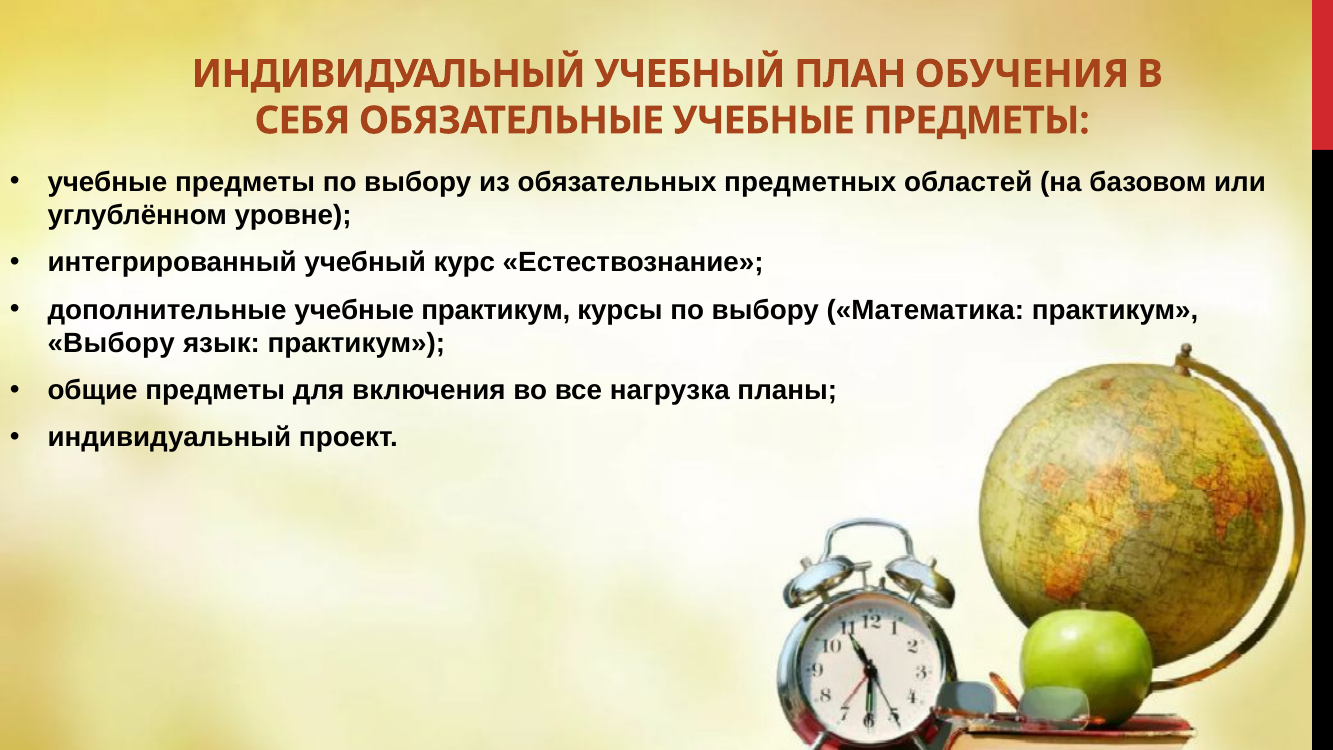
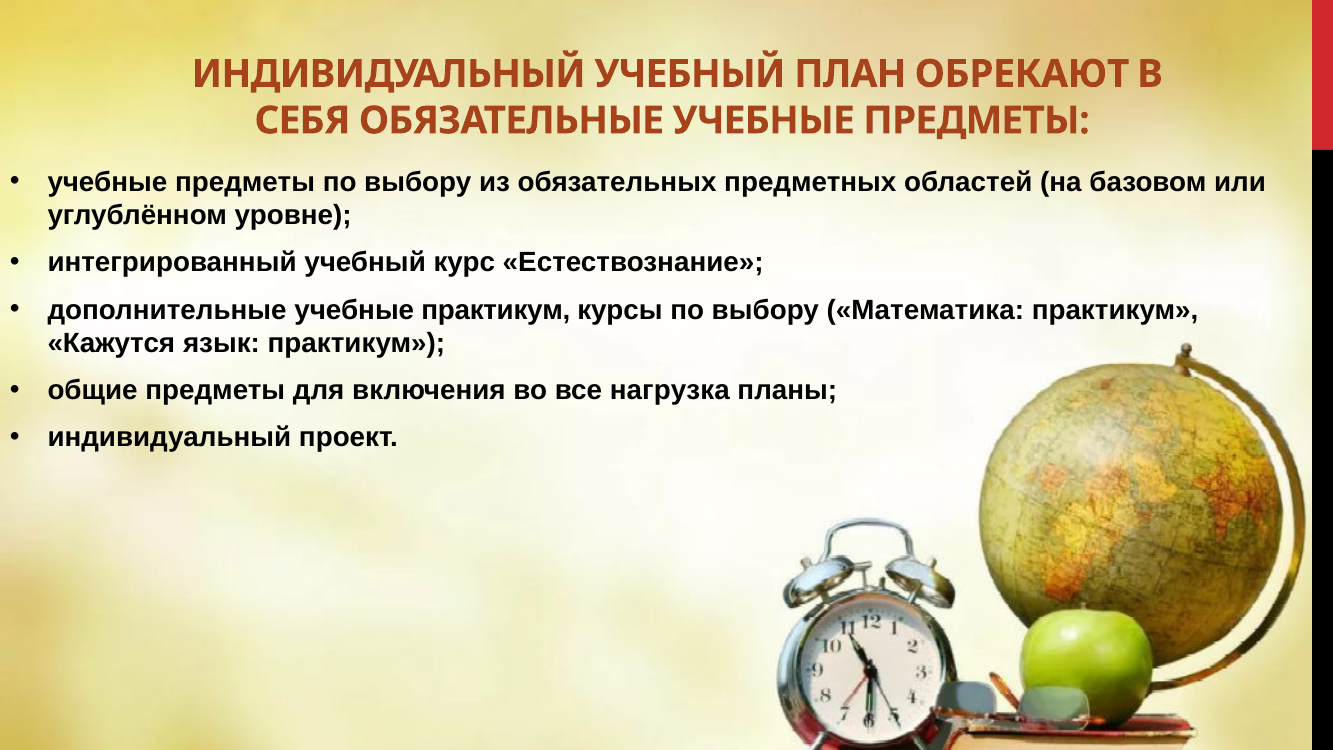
ОБУЧЕНИЯ: ОБУЧЕНИЯ -> ОБРЕКАЮТ
Выбору at (111, 343): Выбору -> Кажутся
